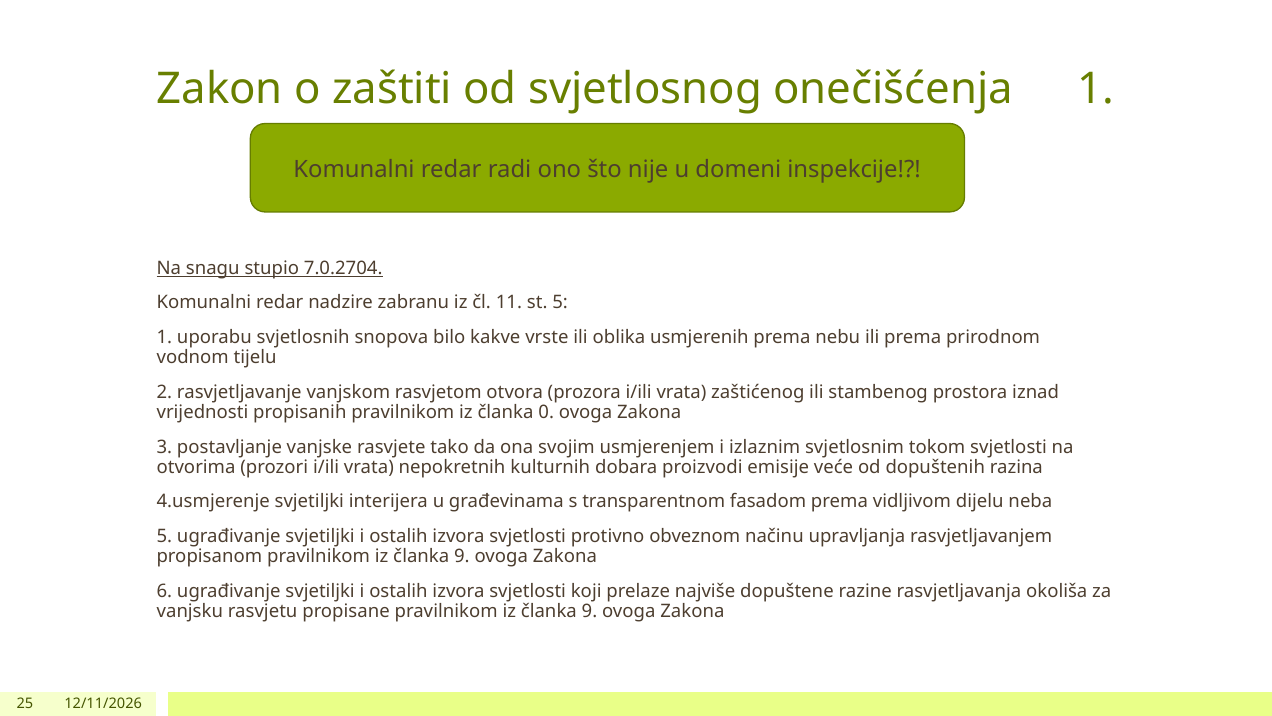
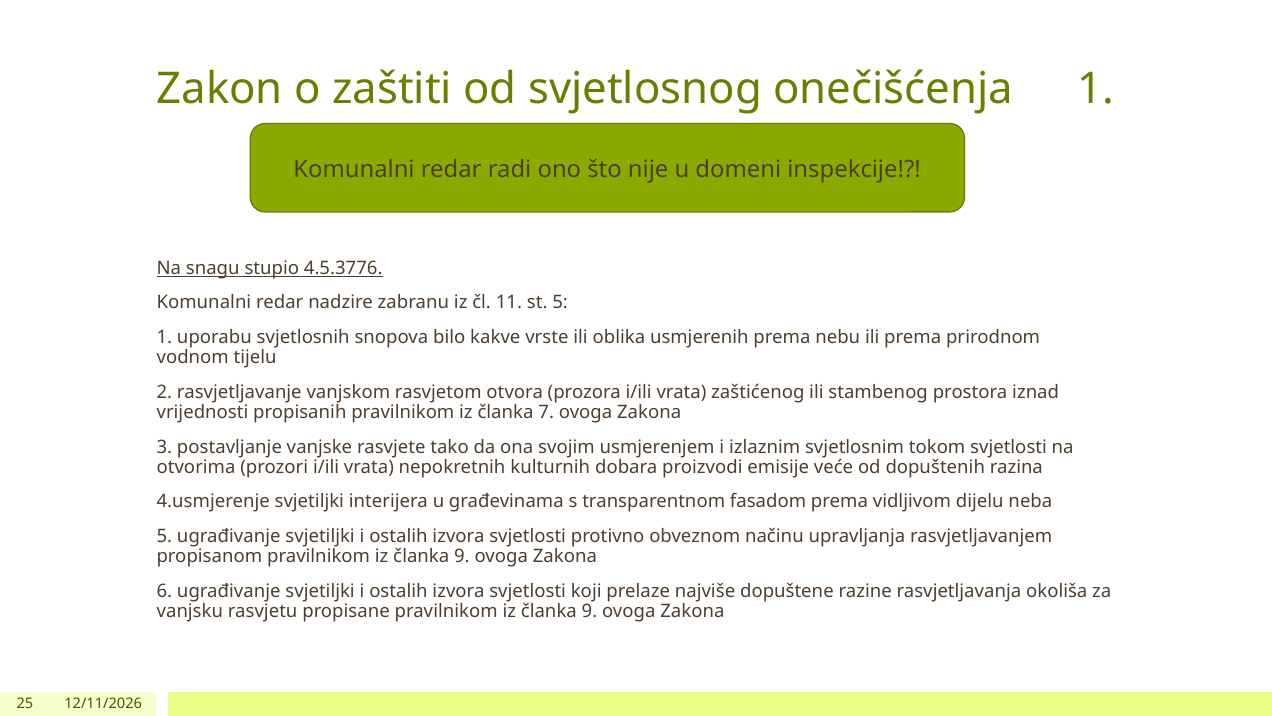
7.0.2704: 7.0.2704 -> 4.5.3776
0: 0 -> 7
